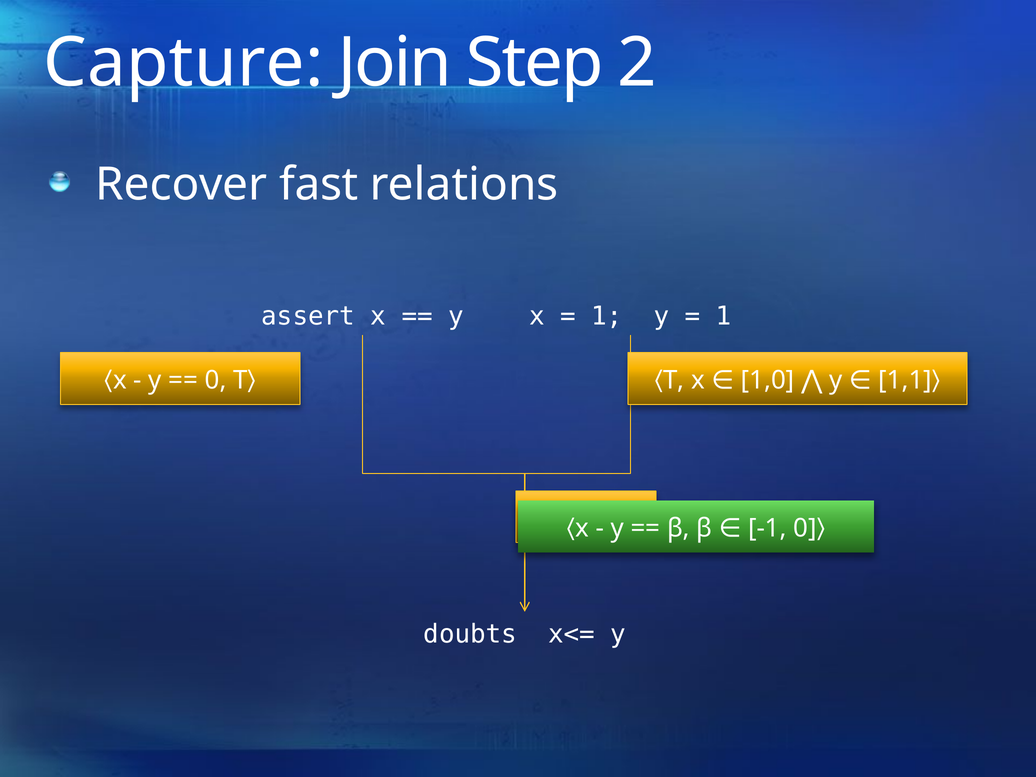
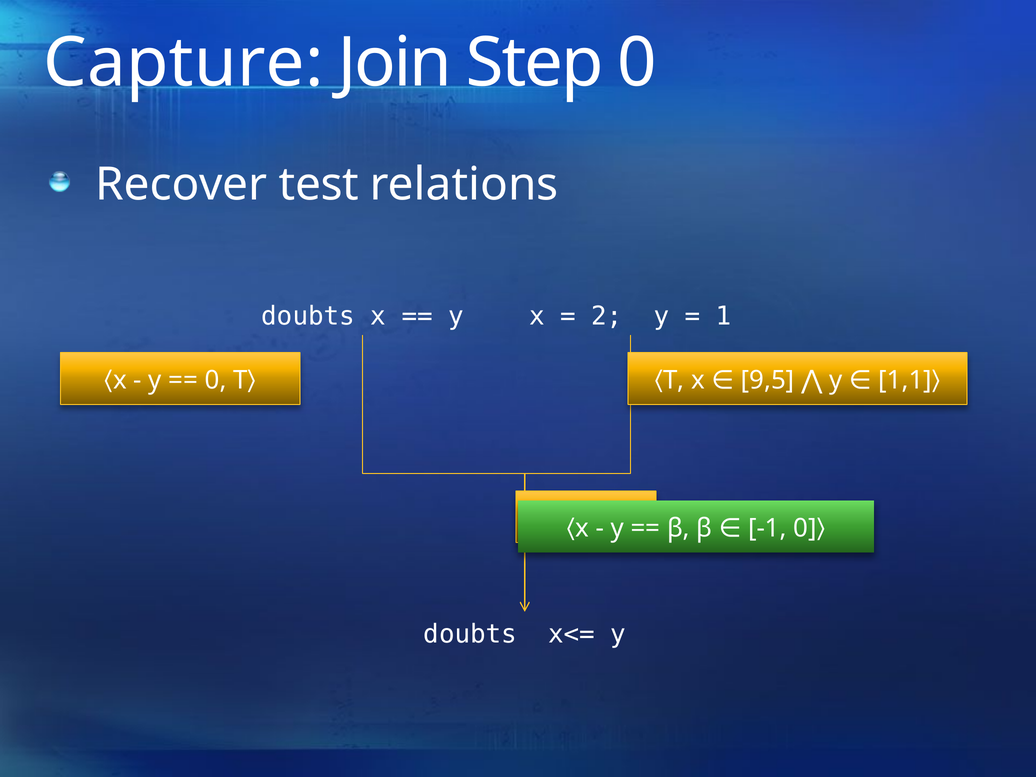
Step 2: 2 -> 0
fast: fast -> test
assert at (308, 316): assert -> doubts
1 at (607, 316): 1 -> 2
1,0: 1,0 -> 9,5
